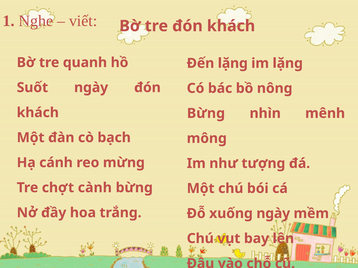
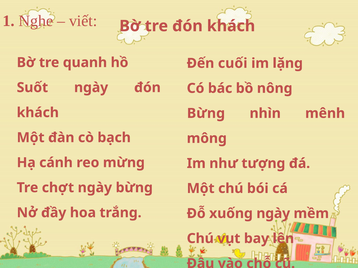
Đến lặng: lặng -> cuối
chợt cành: cành -> ngày
